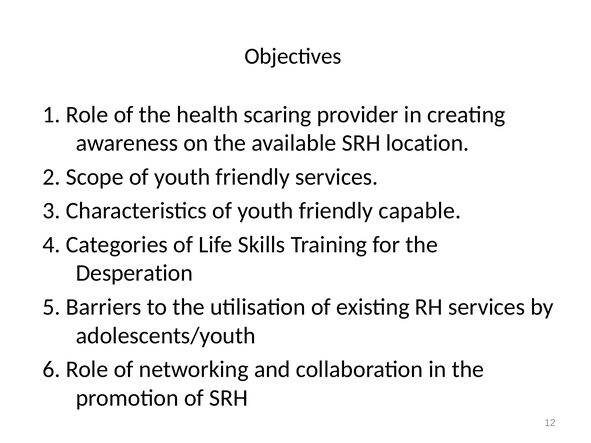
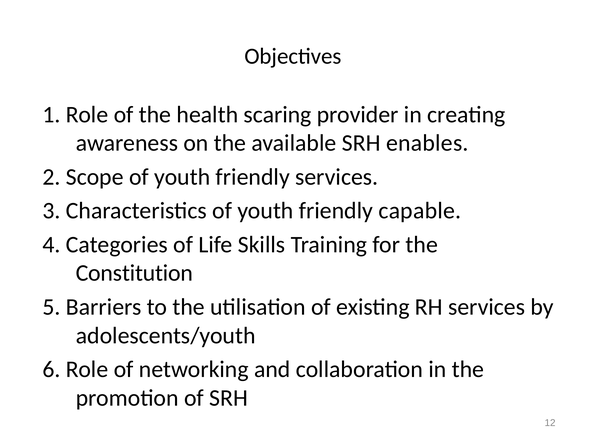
location: location -> enables
Desperation: Desperation -> Constitution
